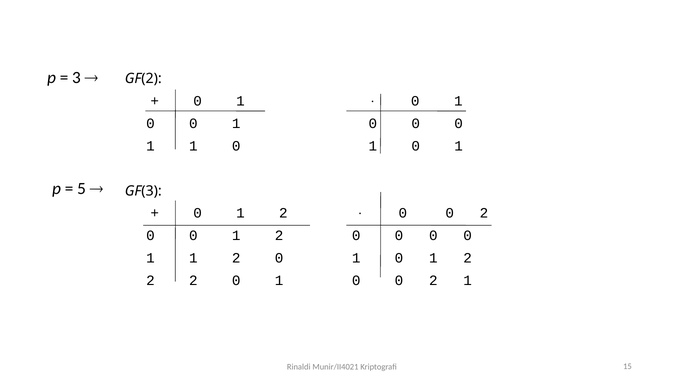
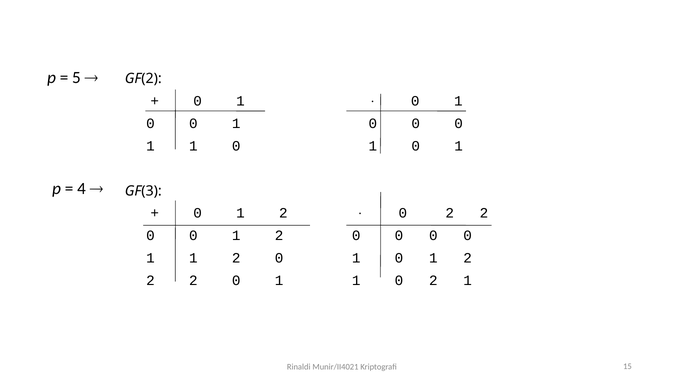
3: 3 -> 5
5: 5 -> 4
0 at (450, 214): 0 -> 2
0 at (356, 281): 0 -> 1
